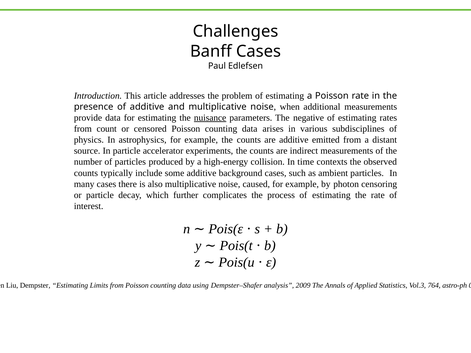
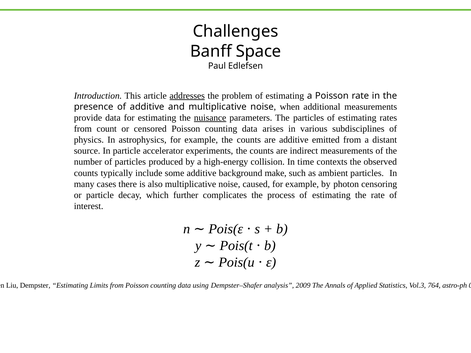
Banff Cases: Cases -> Space
addresses underline: none -> present
The negative: negative -> particles
background cases: cases -> make
